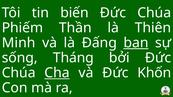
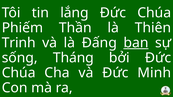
biến: biến -> lắng
Minh: Minh -> Trinh
Cha underline: present -> none
Khốn: Khốn -> Minh
